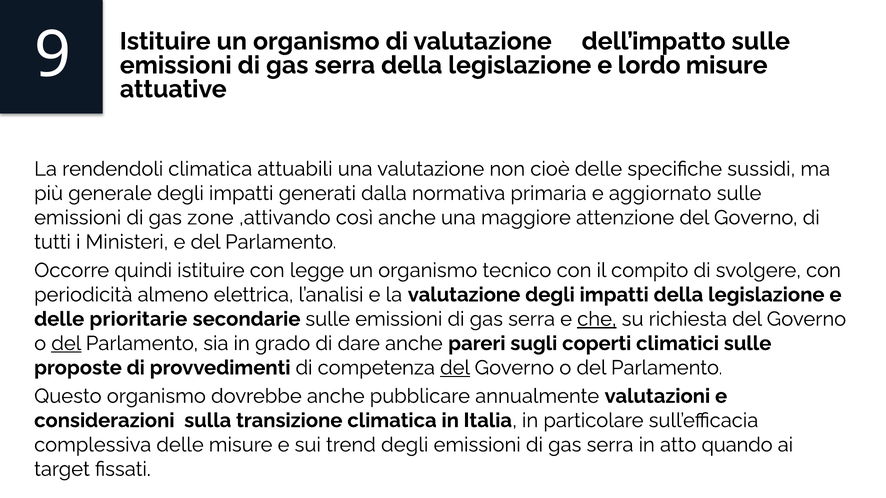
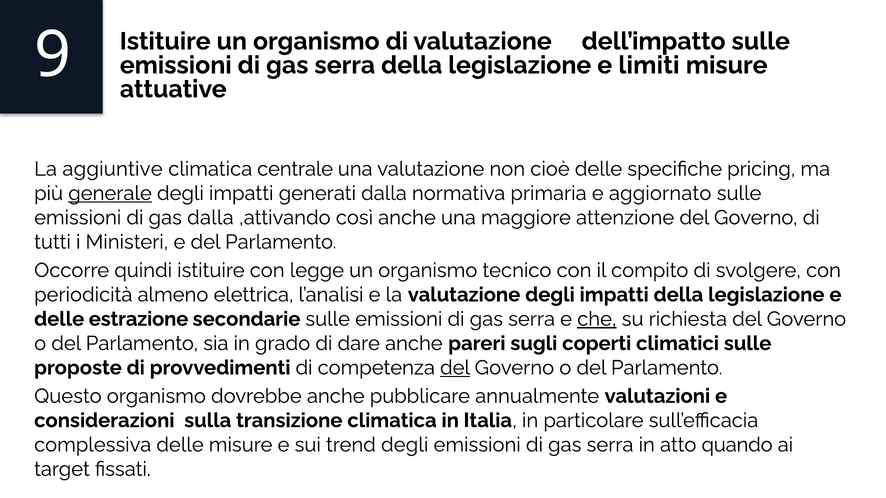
lordo: lordo -> limiti
rendendoli: rendendoli -> aggiuntive
attuabili: attuabili -> centrale
sussidi: sussidi -> pricing
generale underline: none -> present
gas zone: zone -> dalla
prioritarie: prioritarie -> estrazione
del at (66, 344) underline: present -> none
